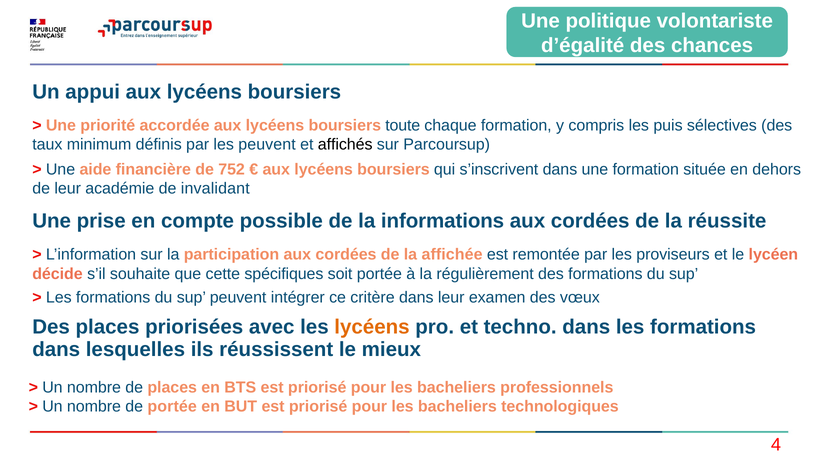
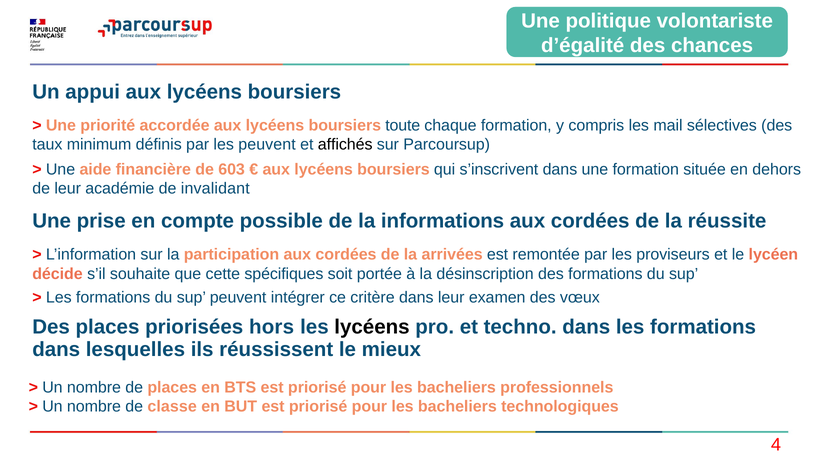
puis: puis -> mail
752: 752 -> 603
affichée: affichée -> arrivées
régulièrement: régulièrement -> désinscription
avec: avec -> hors
lycéens at (372, 327) colour: orange -> black
de portée: portée -> classe
